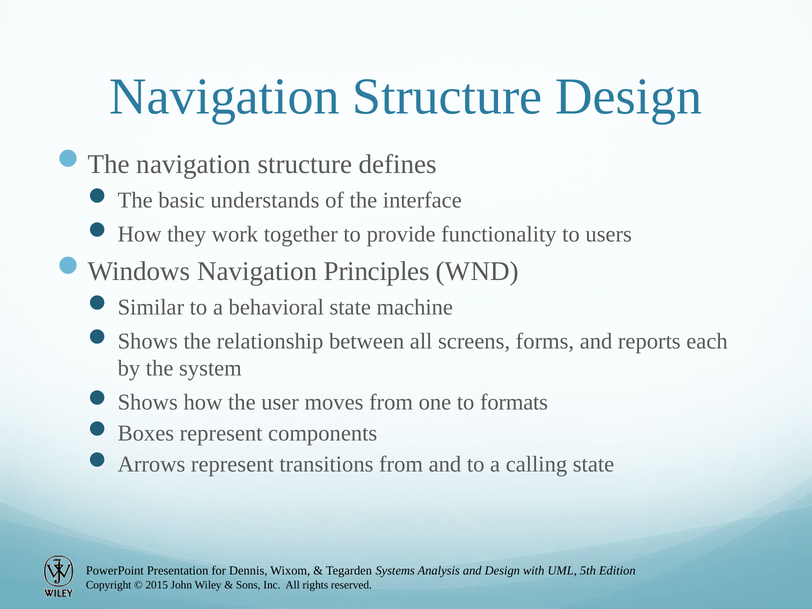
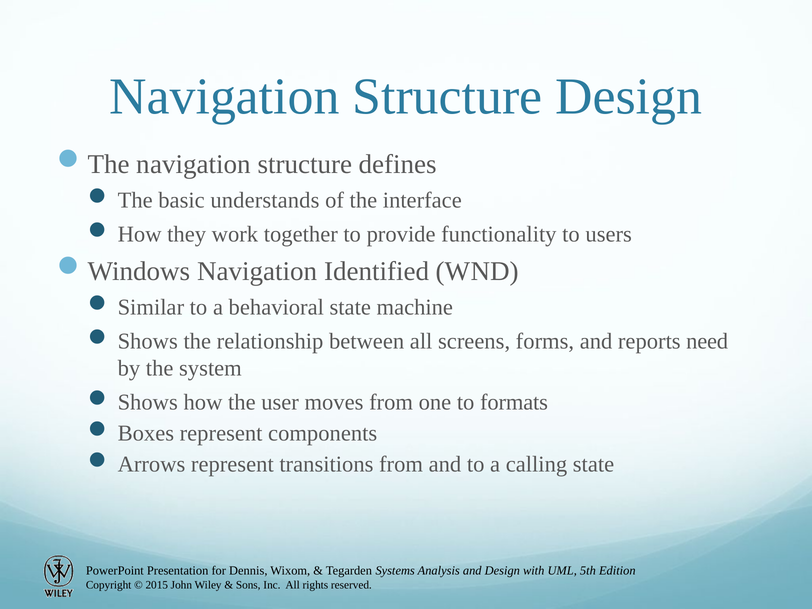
Principles: Principles -> Identified
each: each -> need
